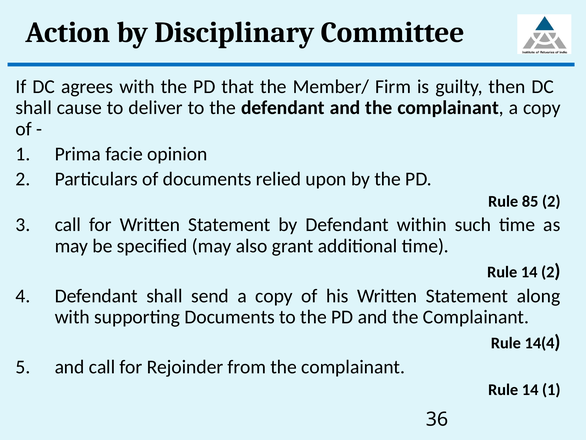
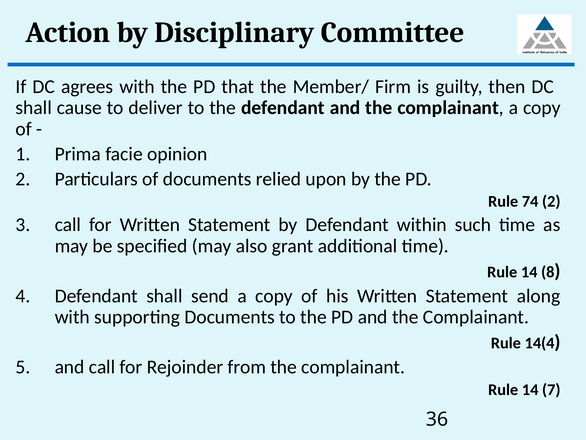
85: 85 -> 74
14 2: 2 -> 8
14 1: 1 -> 7
